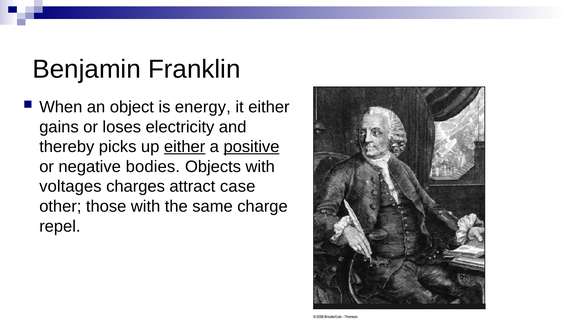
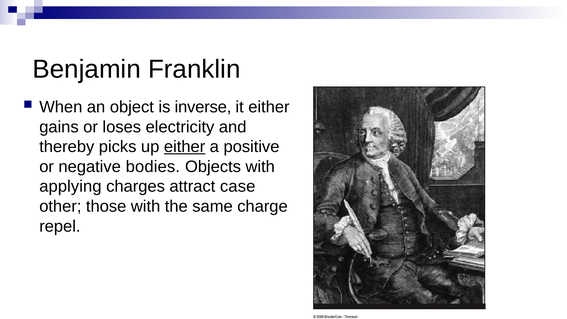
energy: energy -> inverse
positive underline: present -> none
voltages: voltages -> applying
